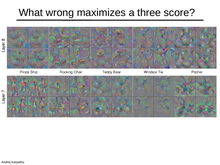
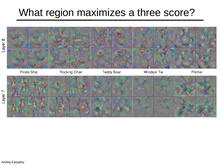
wrong: wrong -> region
